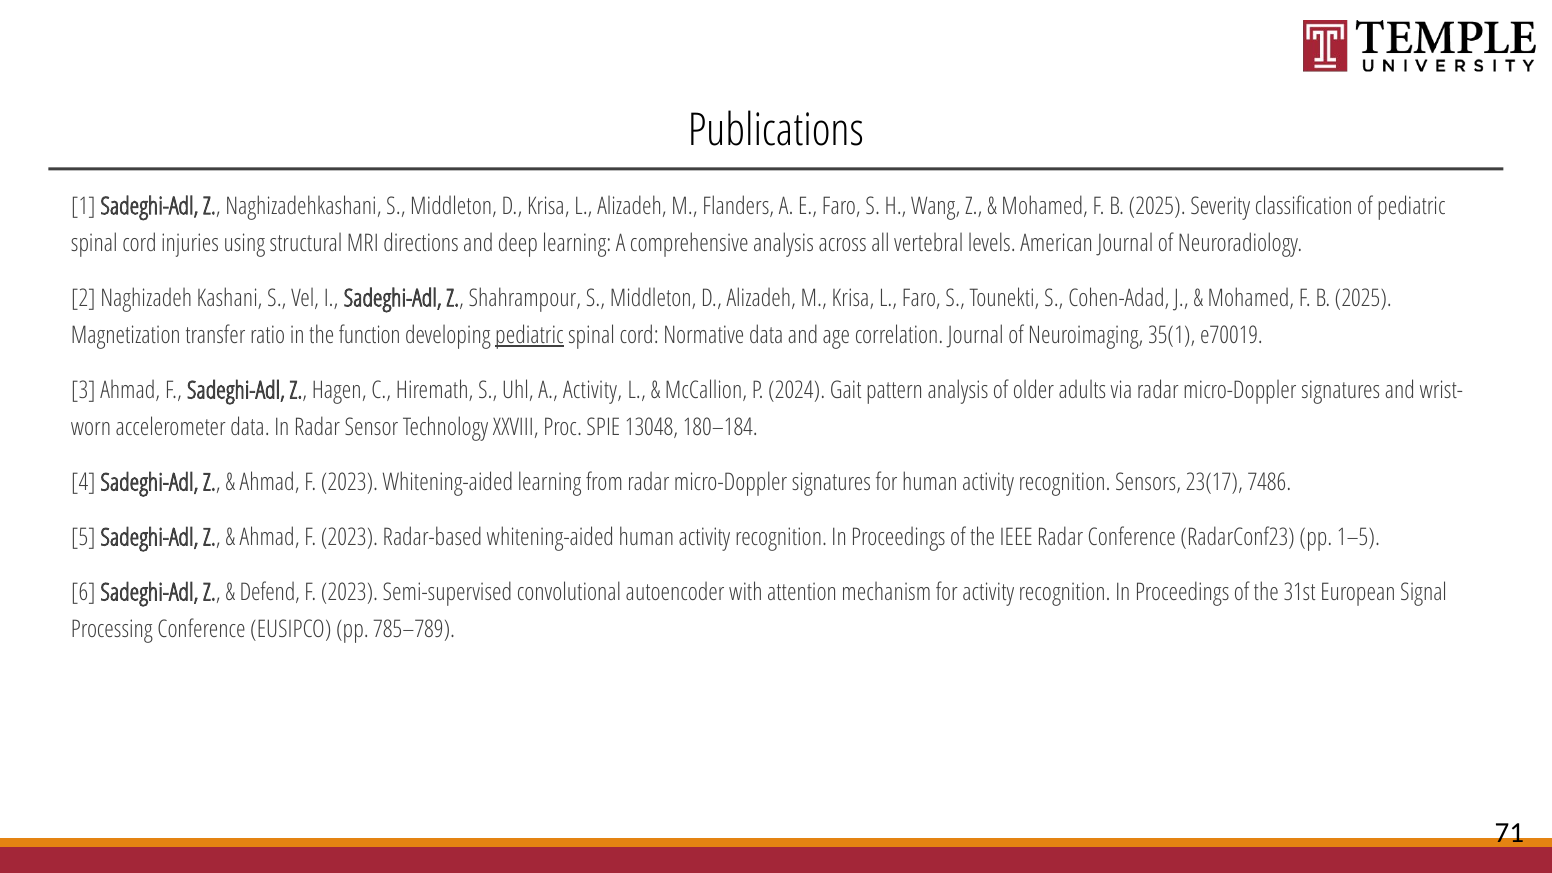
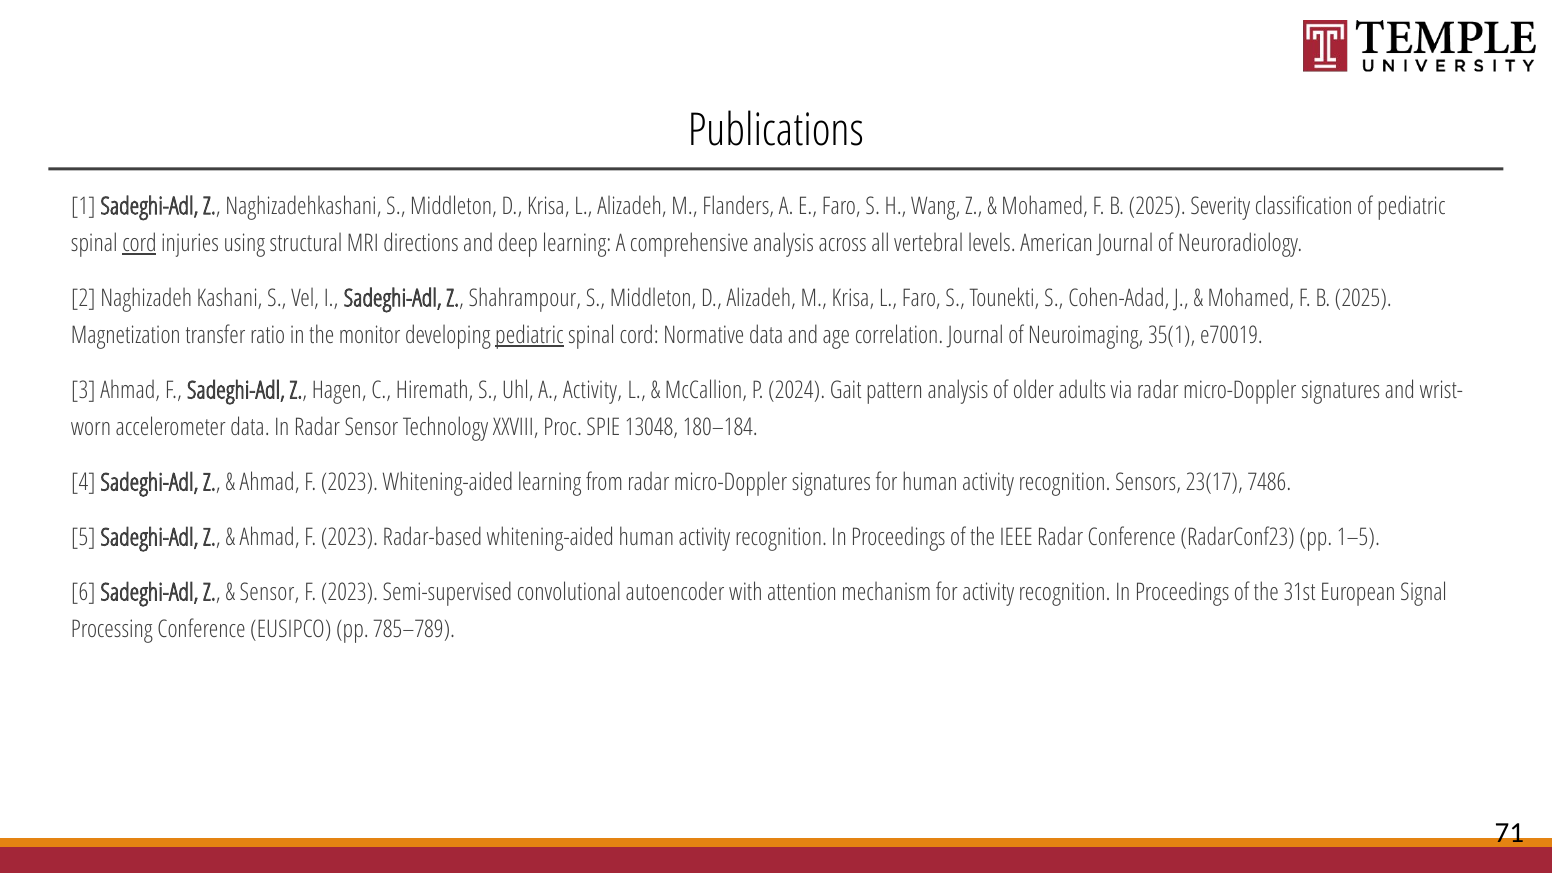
cord at (139, 243) underline: none -> present
function: function -> monitor
Defend at (270, 592): Defend -> Sensor
